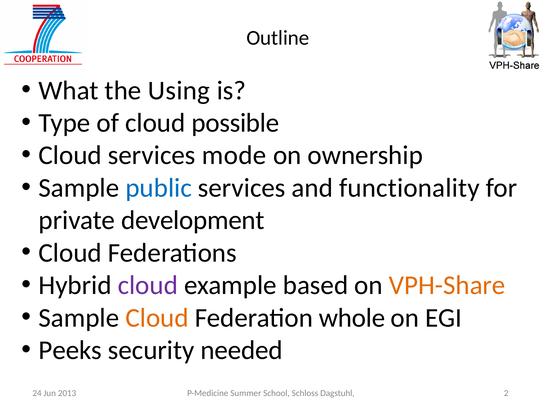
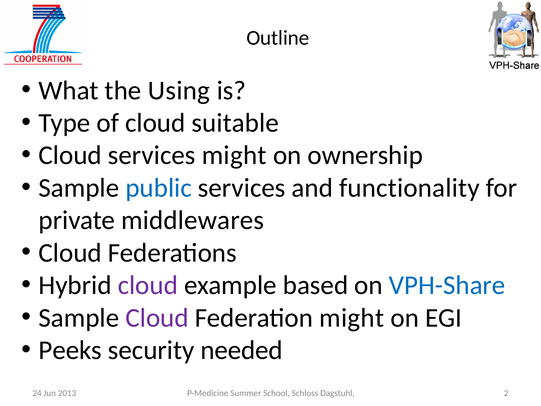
possible: possible -> suitable
services mode: mode -> might
development: development -> middlewares
VPH-Share colour: orange -> blue
Cloud at (157, 318) colour: orange -> purple
Federation whole: whole -> might
